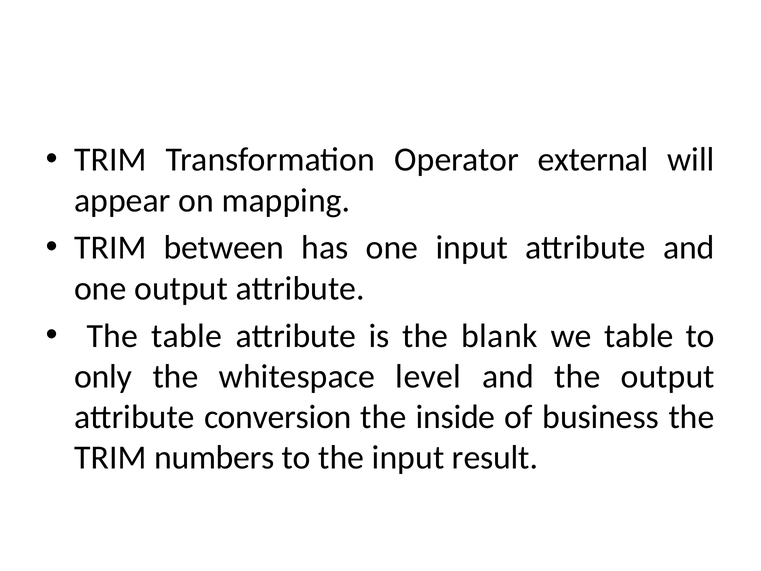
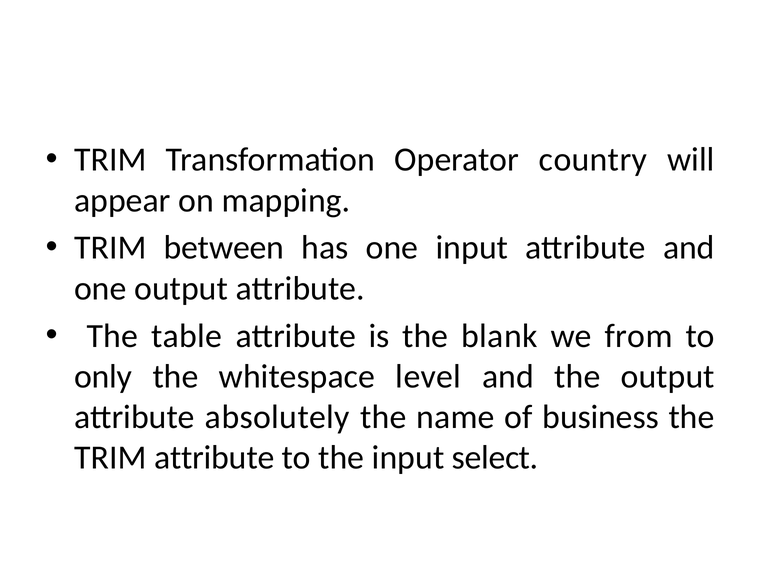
external: external -> country
we table: table -> from
conversion: conversion -> absolutely
inside: inside -> name
TRIM numbers: numbers -> attribute
result: result -> select
